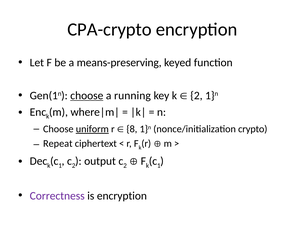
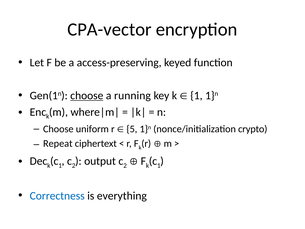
CPA-crypto: CPA-crypto -> CPA-vector
means-preserving: means-preserving -> access-preserving
2 at (196, 95): 2 -> 1
uniform underline: present -> none
8: 8 -> 5
Correctness colour: purple -> blue
is encryption: encryption -> everything
